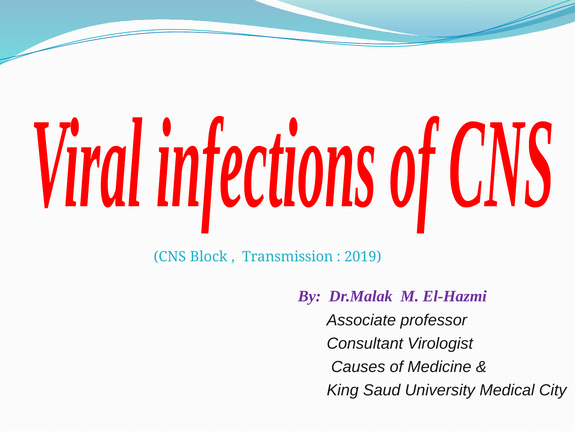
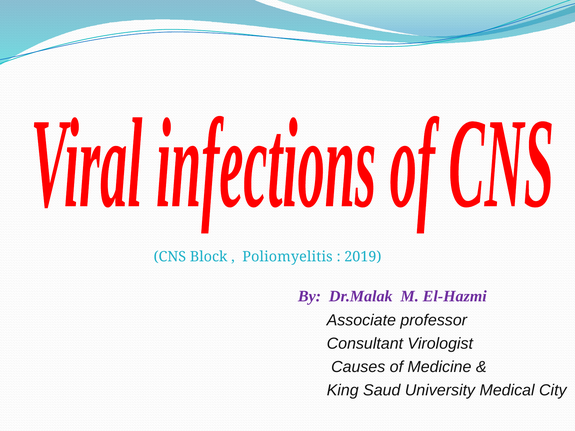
Transmission: Transmission -> Poliomyelitis
